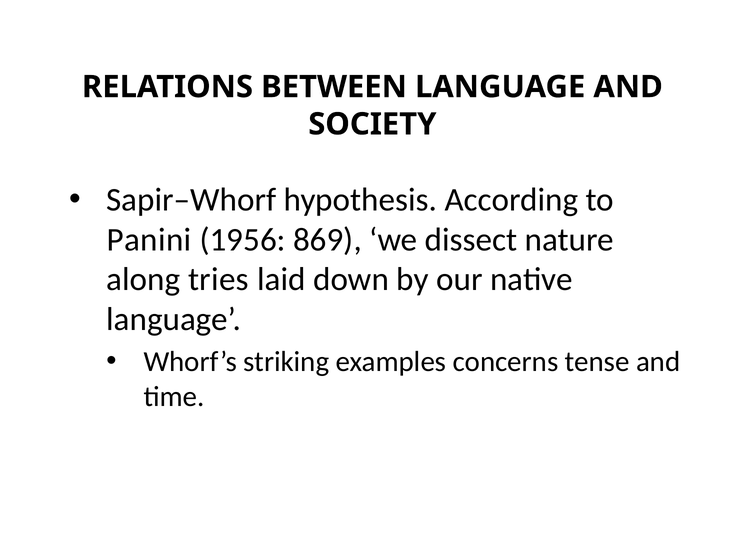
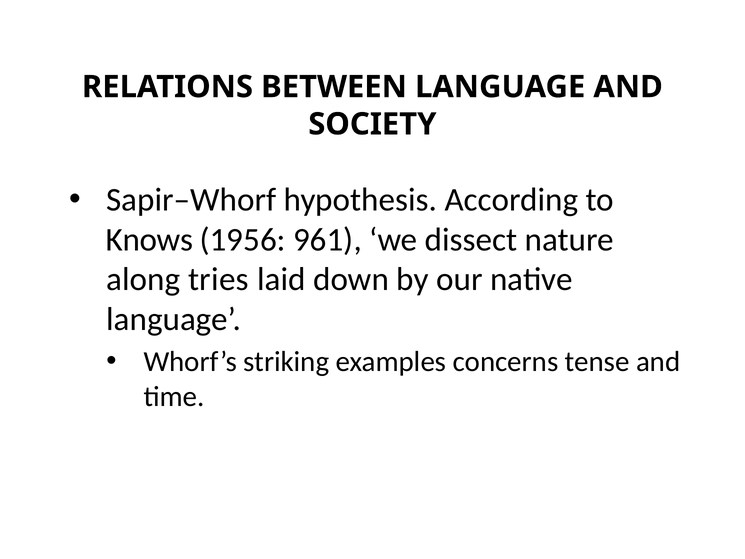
Panini: Panini -> Knows
869: 869 -> 961
